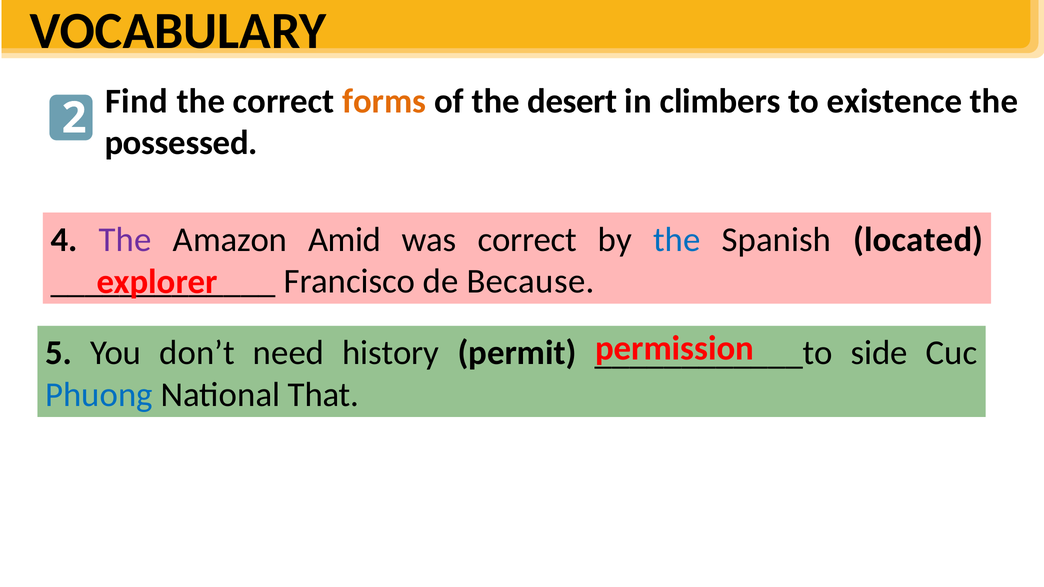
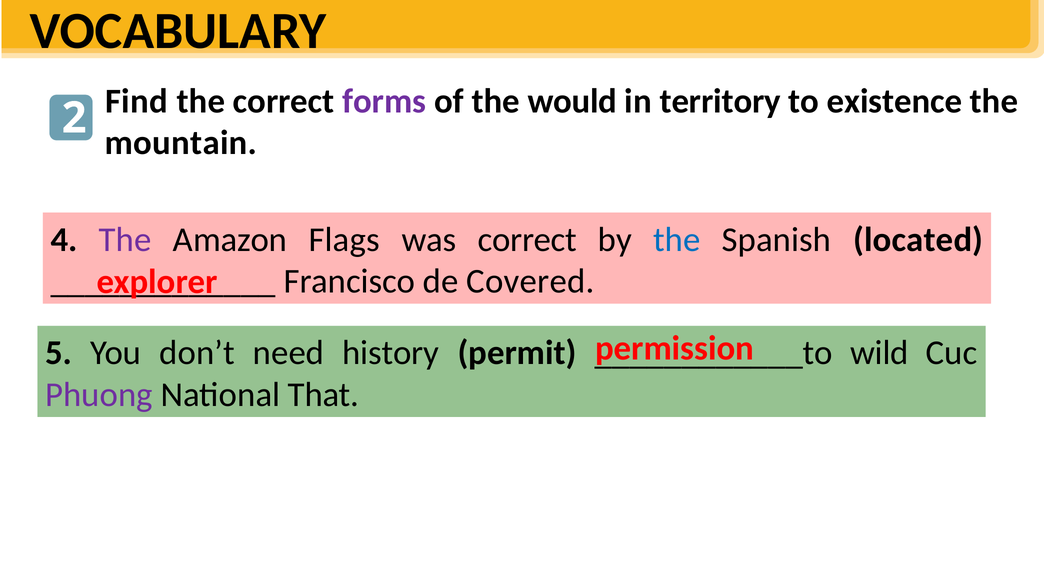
forms colour: orange -> purple
desert: desert -> would
climbers: climbers -> territory
possessed: possessed -> mountain
Amid: Amid -> Flags
Because: Because -> Covered
side: side -> wild
Phuong colour: blue -> purple
